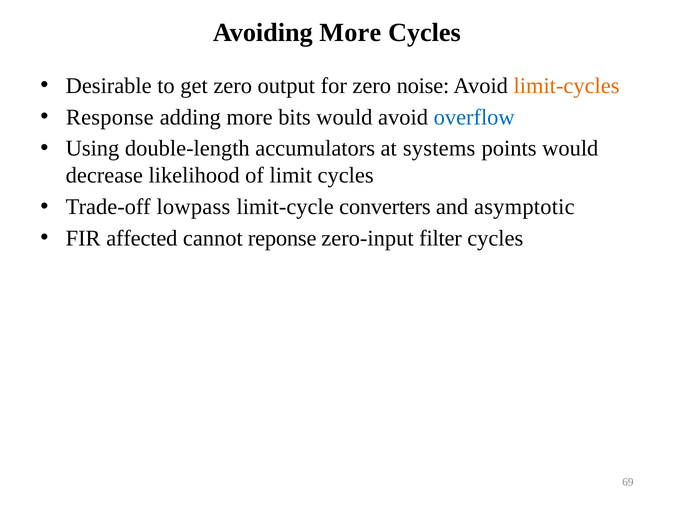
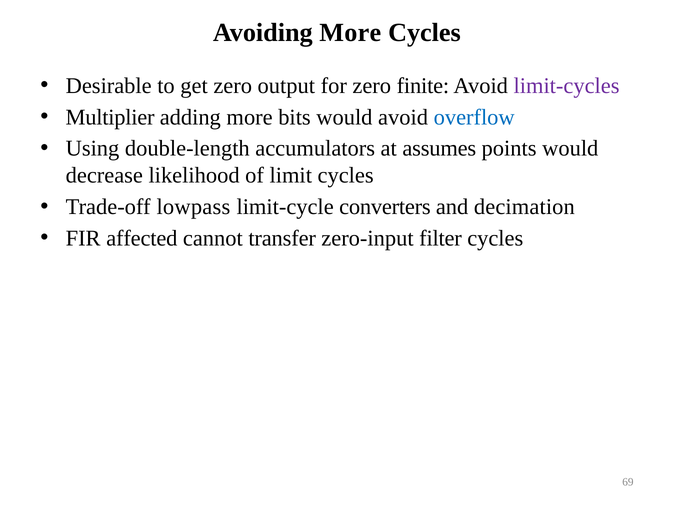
noise: noise -> finite
limit-cycles colour: orange -> purple
Response: Response -> Multiplier
systems: systems -> assumes
asymptotic: asymptotic -> decimation
reponse: reponse -> transfer
